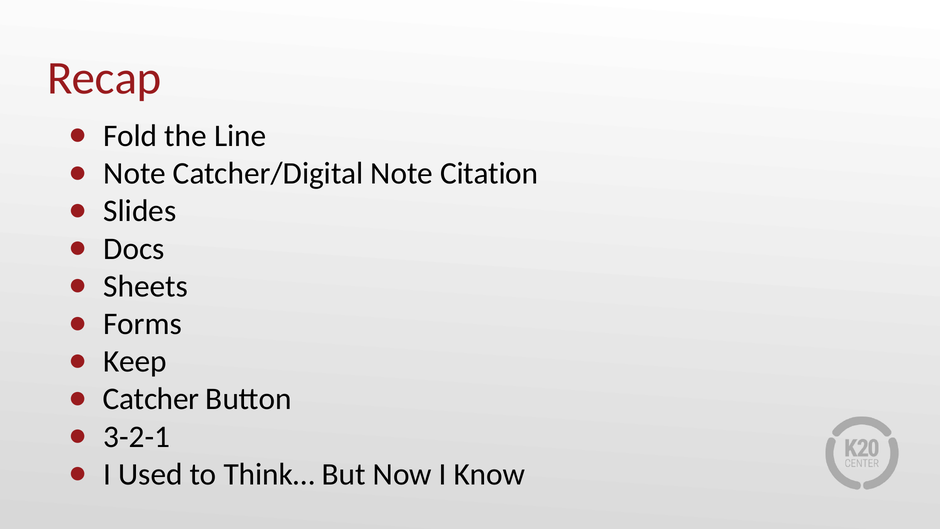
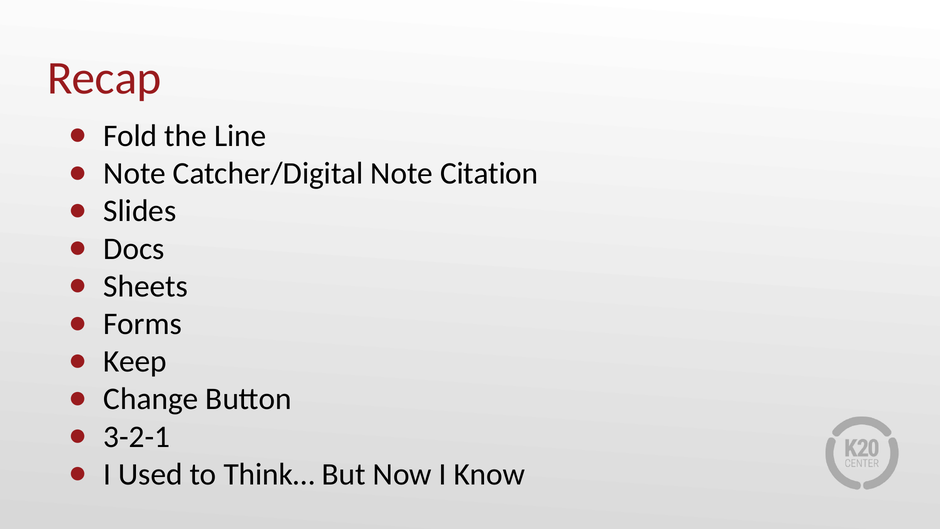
Catcher: Catcher -> Change
